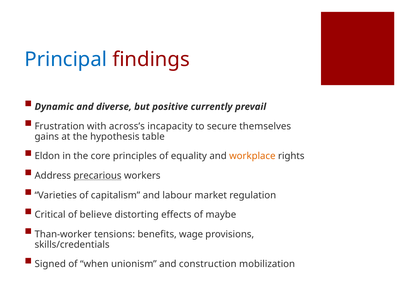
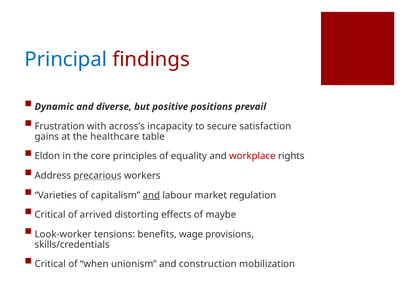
currently: currently -> positions
themselves: themselves -> satisfaction
hypothesis: hypothesis -> healthcare
workplace colour: orange -> red
and at (151, 195) underline: none -> present
believe: believe -> arrived
Than-worker: Than-worker -> Look-worker
Signed at (50, 264): Signed -> Critical
